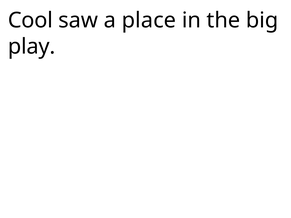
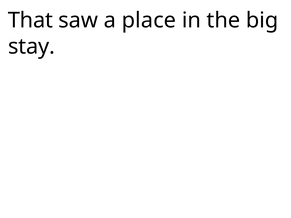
Cool: Cool -> That
play: play -> stay
